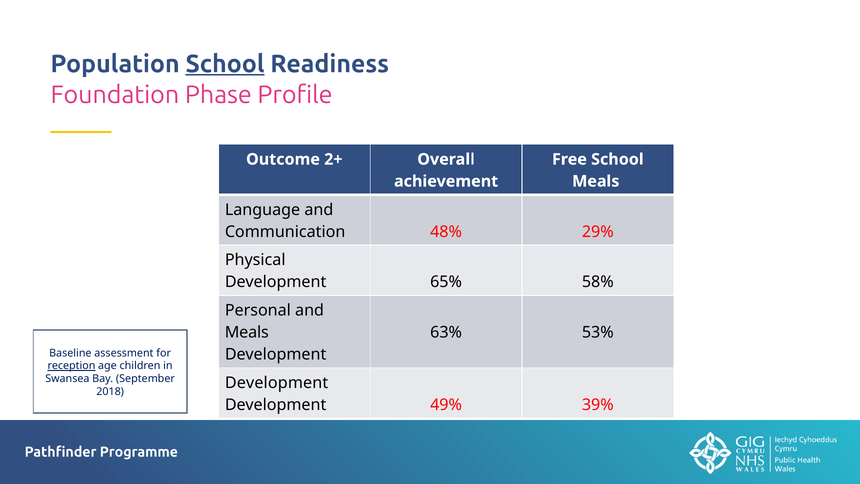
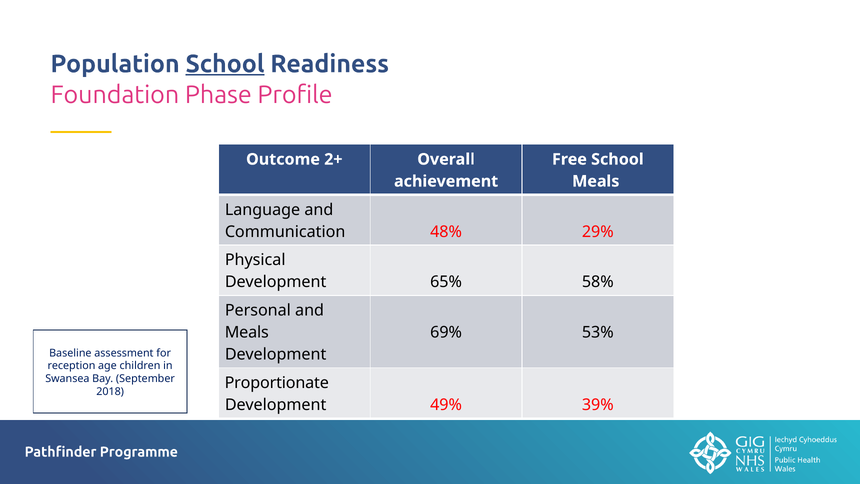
63%: 63% -> 69%
reception underline: present -> none
Development at (277, 383): Development -> Proportionate
